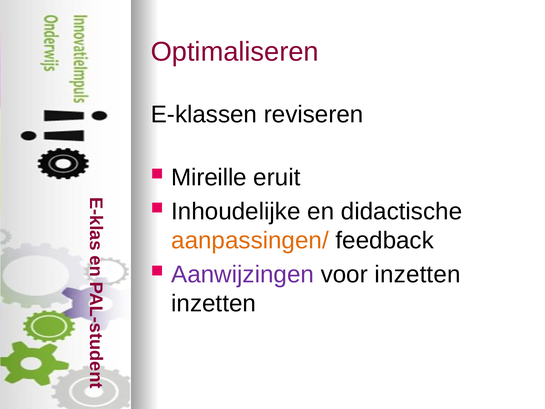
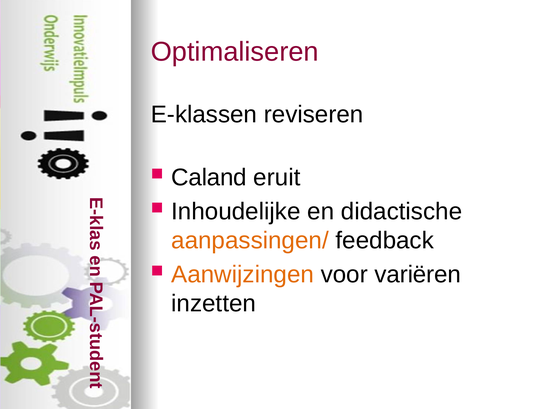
Mireille: Mireille -> Caland
Aanwijzingen colour: purple -> orange
voor inzetten: inzetten -> variëren
